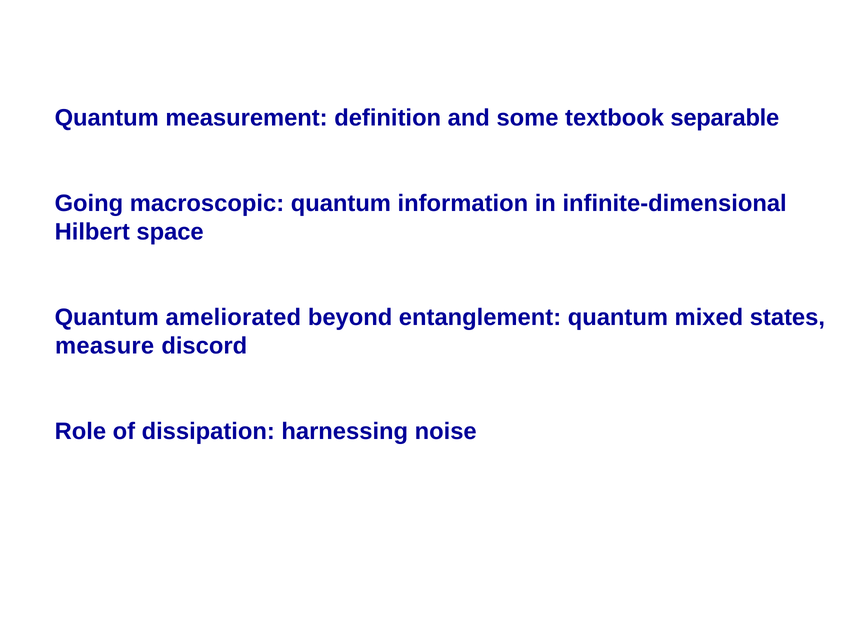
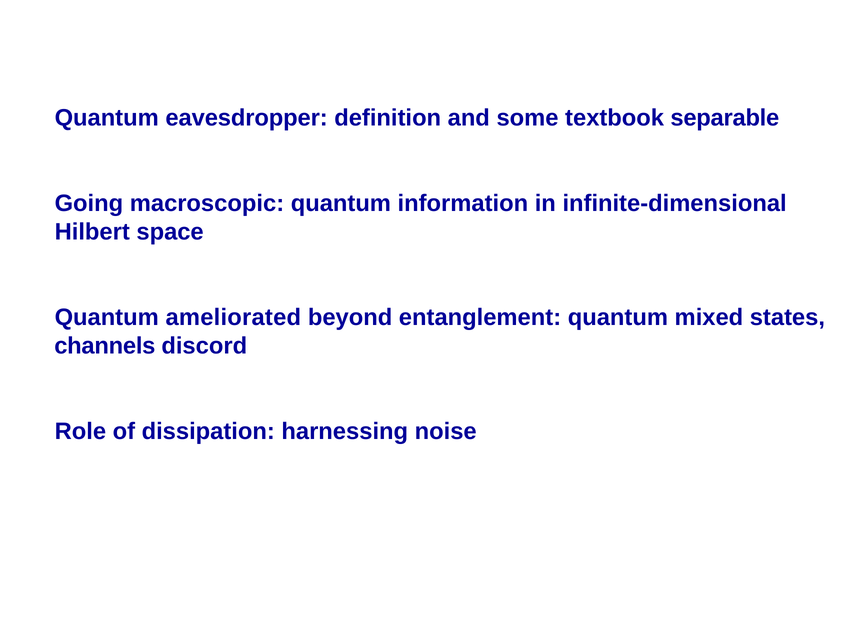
measurement: measurement -> eavesdropper
measure: measure -> channels
